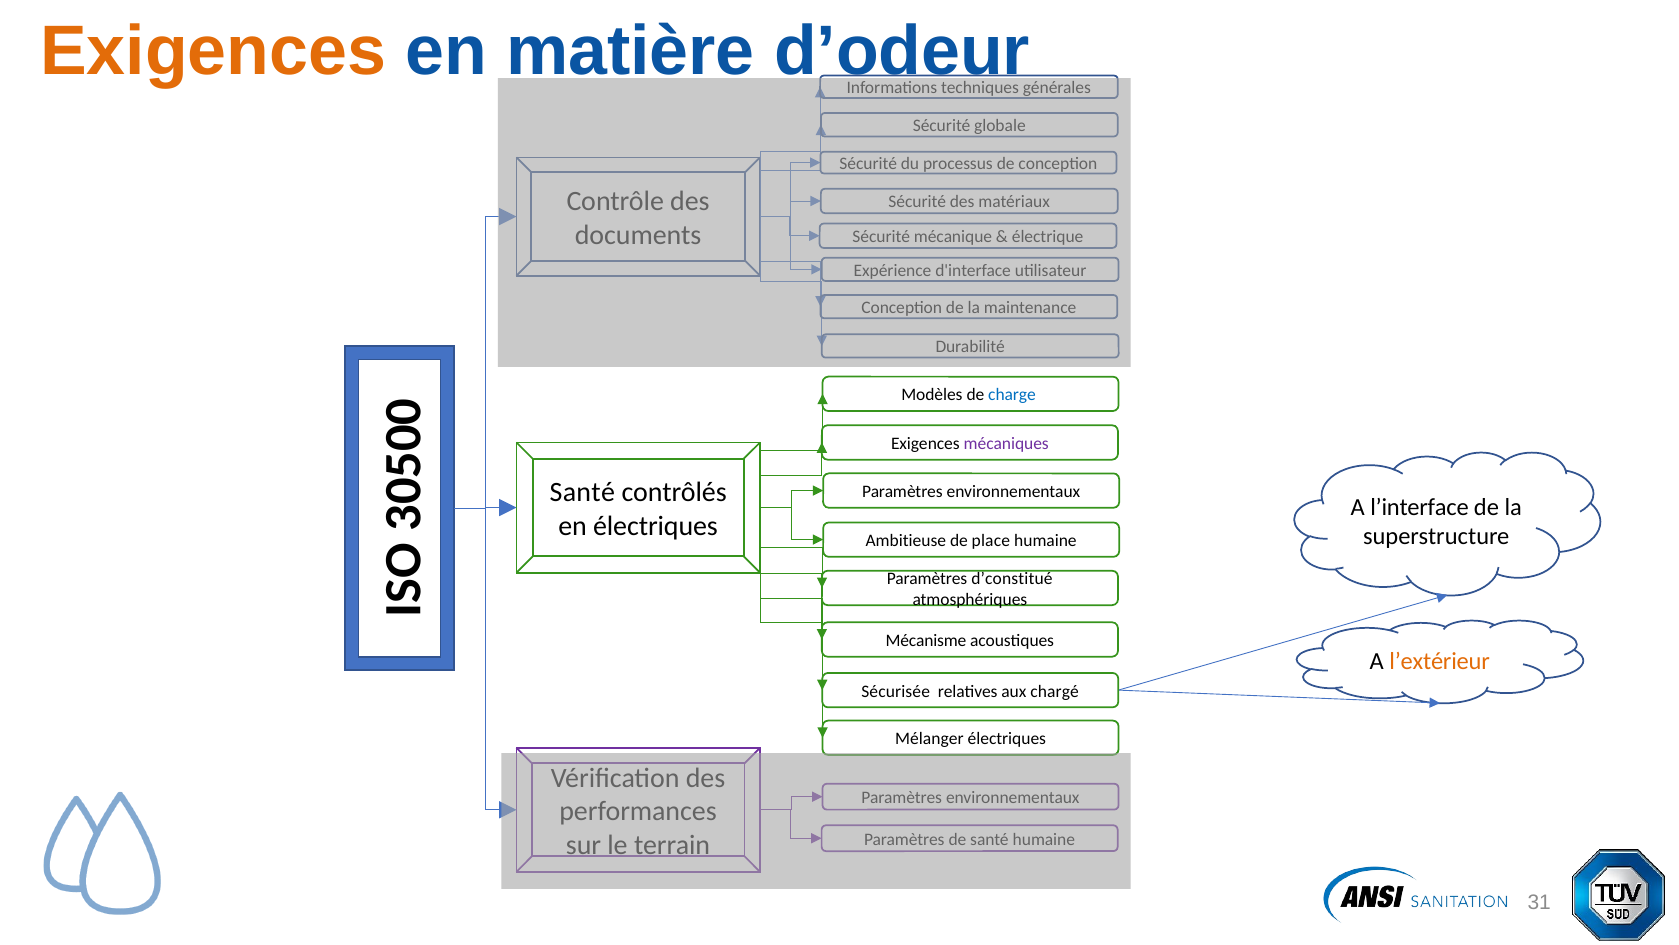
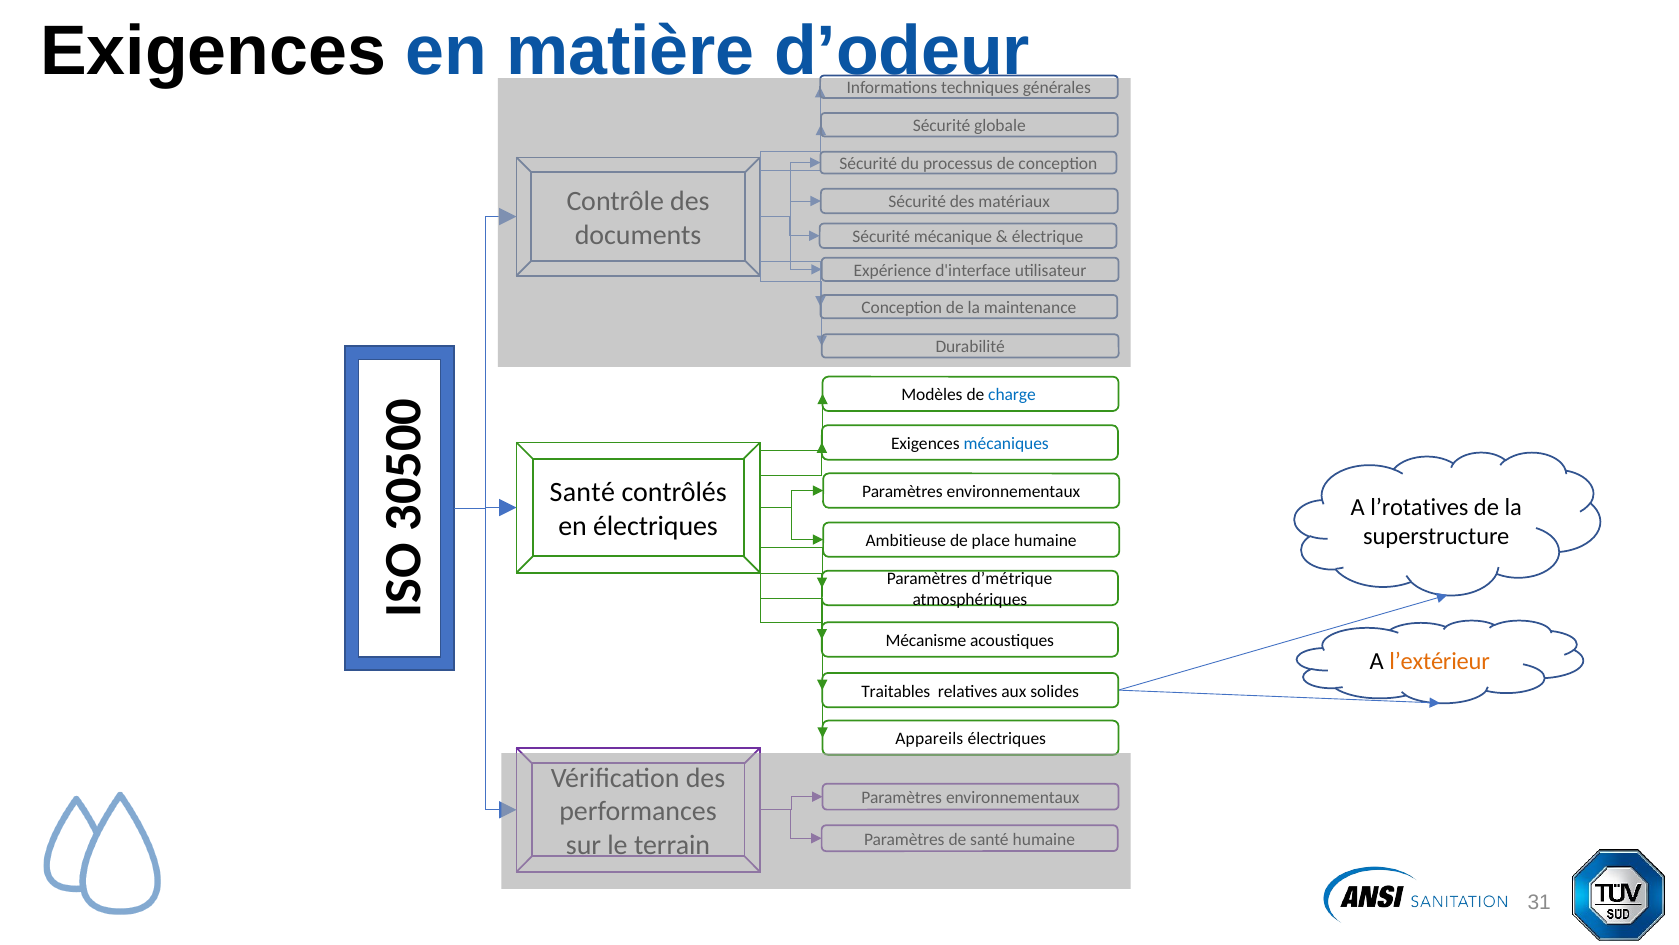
Exigences at (213, 51) colour: orange -> black
mécaniques colour: purple -> blue
l’interface: l’interface -> l’rotatives
d’constitué: d’constitué -> d’métrique
Sécurisée: Sécurisée -> Traitables
chargé: chargé -> solides
Mélanger: Mélanger -> Appareils
